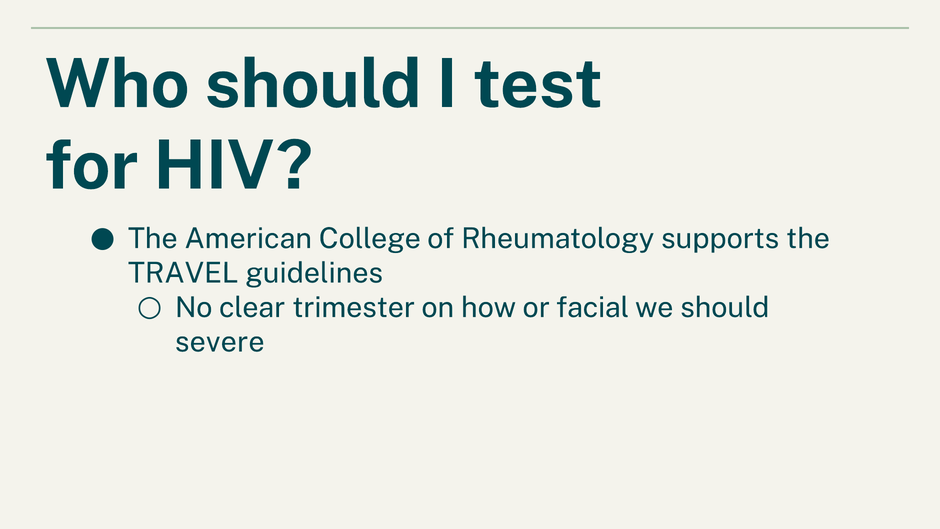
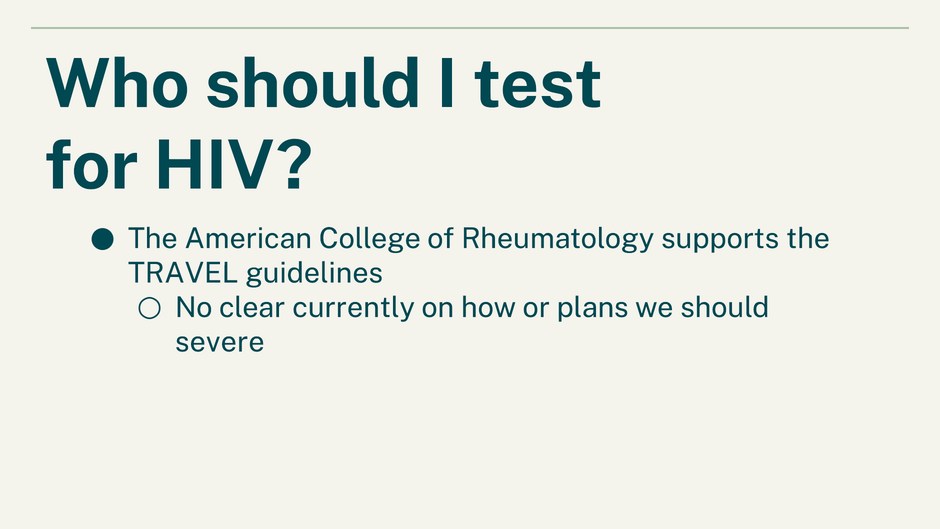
trimester: trimester -> currently
facial: facial -> plans
